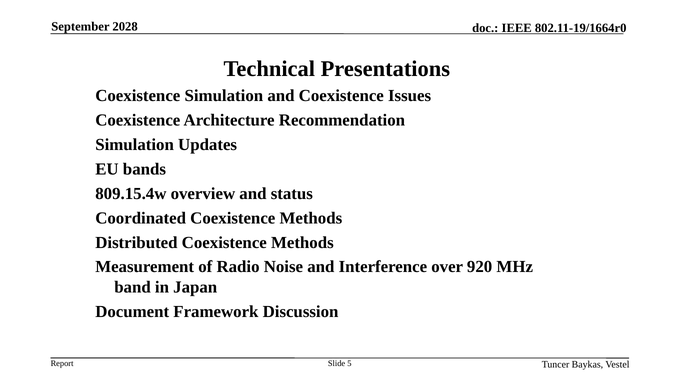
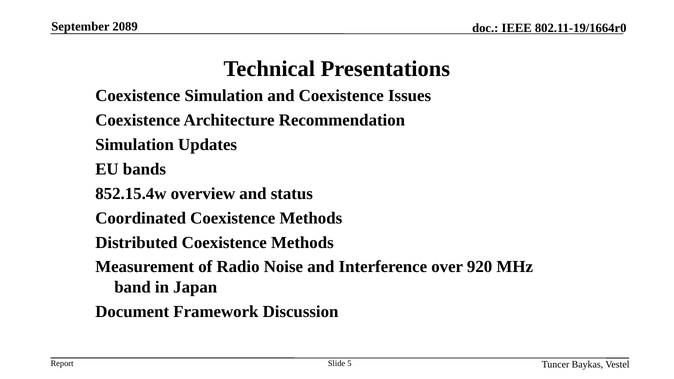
2028: 2028 -> 2089
809.15.4w: 809.15.4w -> 852.15.4w
